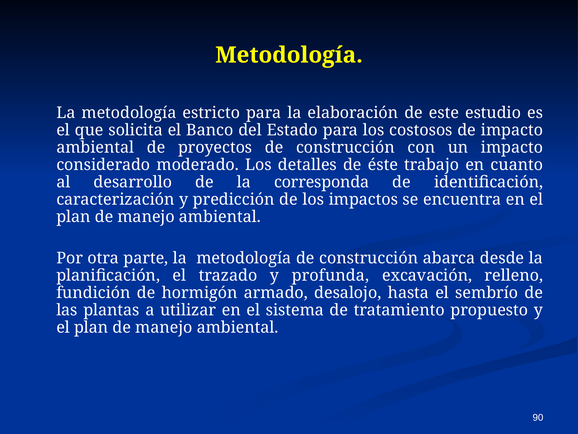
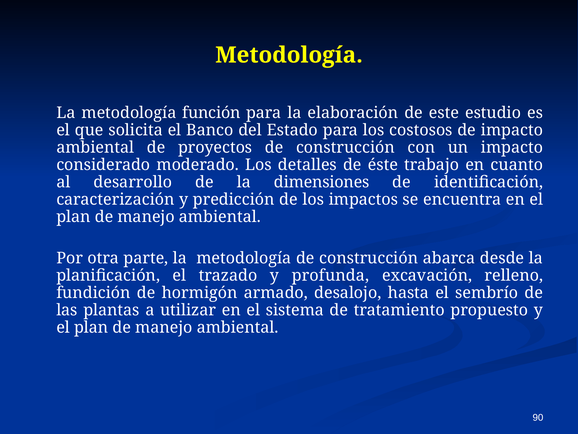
estricto: estricto -> función
corresponda: corresponda -> dimensiones
